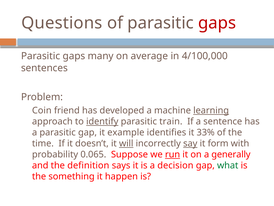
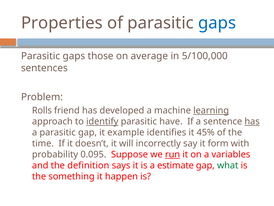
Questions: Questions -> Properties
gaps at (217, 23) colour: red -> blue
many: many -> those
4/100,000: 4/100,000 -> 5/100,000
Coin: Coin -> Rolls
train: train -> have
has at (252, 121) underline: none -> present
33%: 33% -> 45%
will underline: present -> none
say underline: present -> none
0.065: 0.065 -> 0.095
generally: generally -> variables
decision: decision -> estimate
